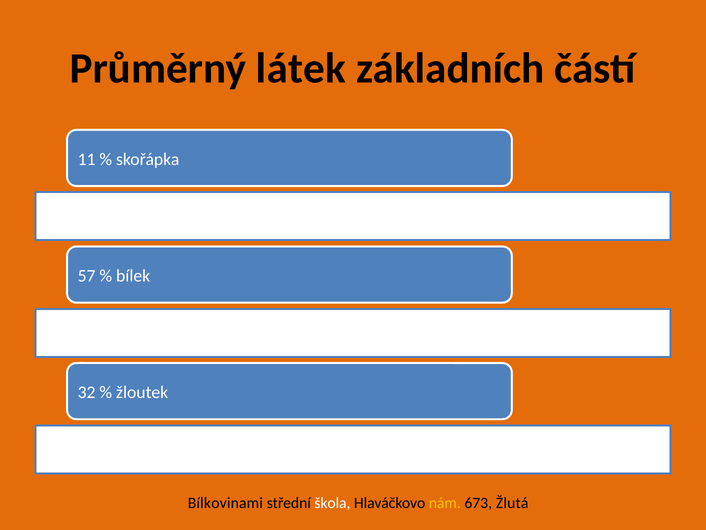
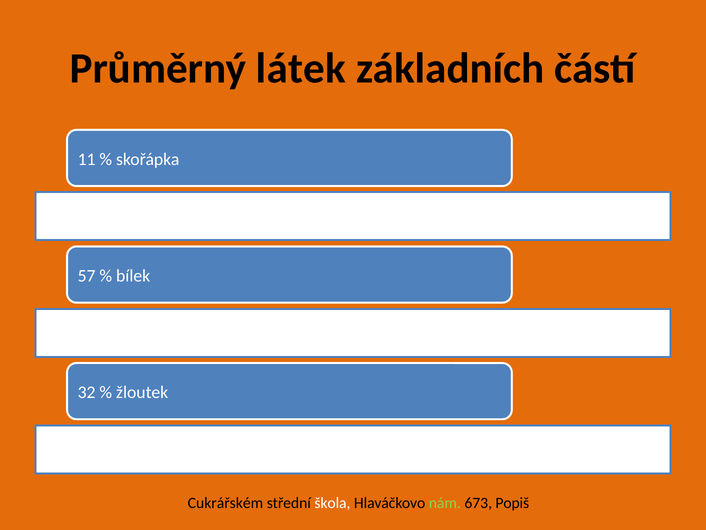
Bílkovinami: Bílkovinami -> Cukrářském
nám colour: yellow -> light green
Žlutá: Žlutá -> Popiš
